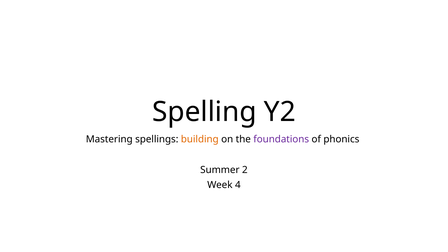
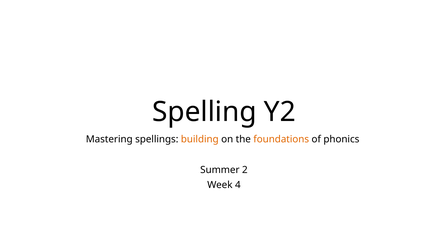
foundations colour: purple -> orange
